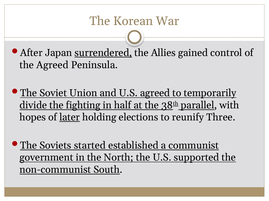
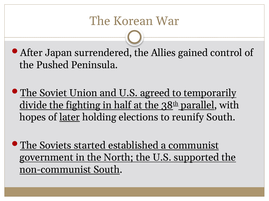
surrendered underline: present -> none
the Agreed: Agreed -> Pushed
reunify Three: Three -> South
